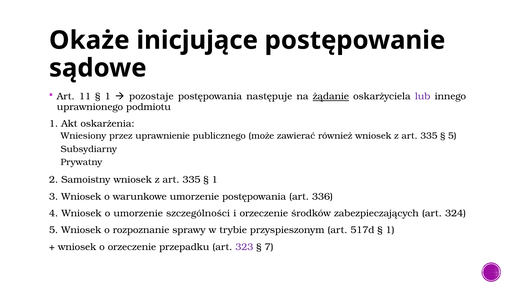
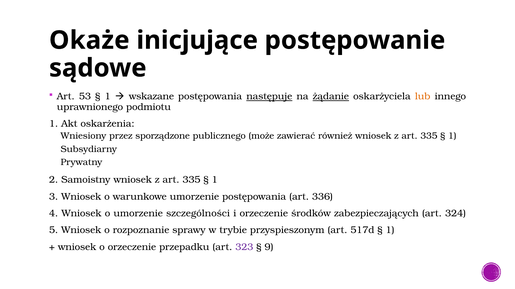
11: 11 -> 53
pozostaje: pozostaje -> wskazane
następuje underline: none -> present
lub colour: purple -> orange
uprawnienie: uprawnienie -> sporządzone
5 at (452, 136): 5 -> 1
7: 7 -> 9
